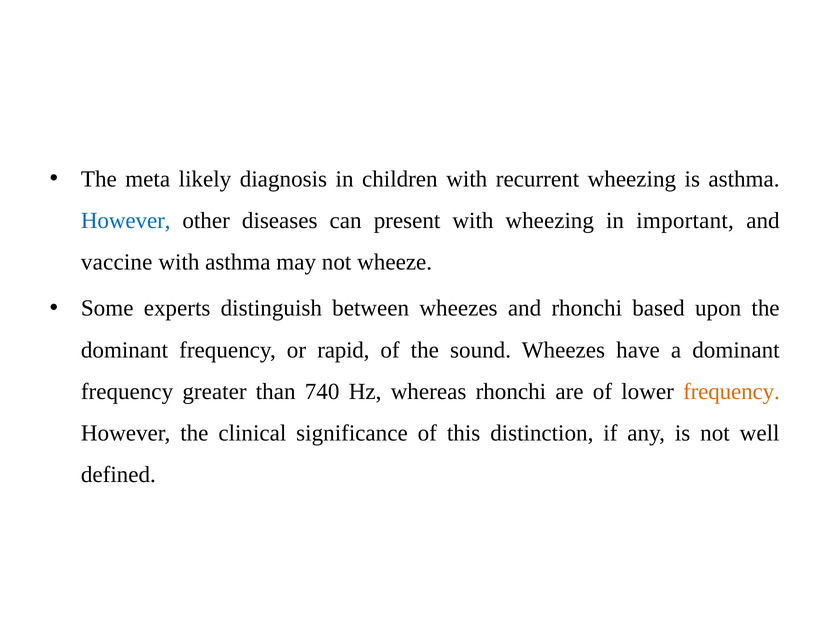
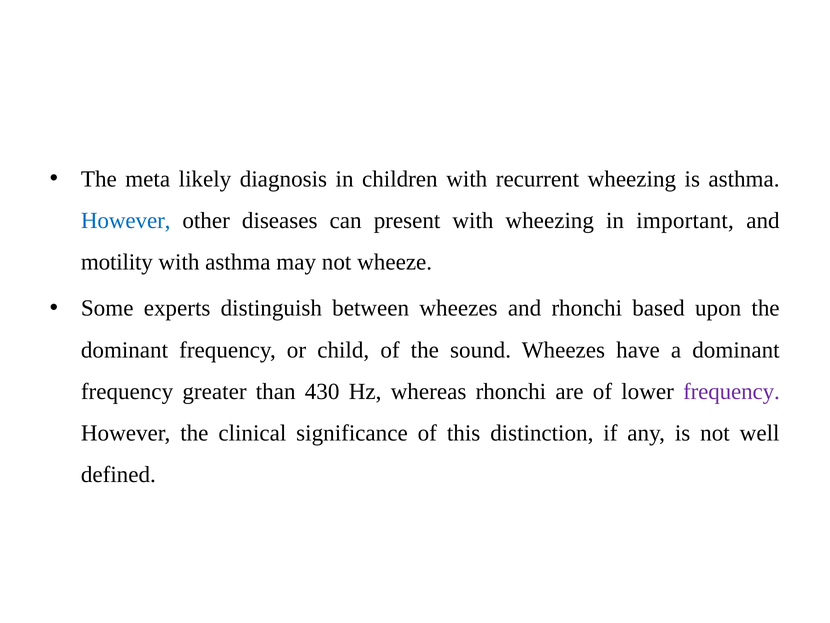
vaccine: vaccine -> motility
rapid: rapid -> child
740: 740 -> 430
frequency at (731, 391) colour: orange -> purple
